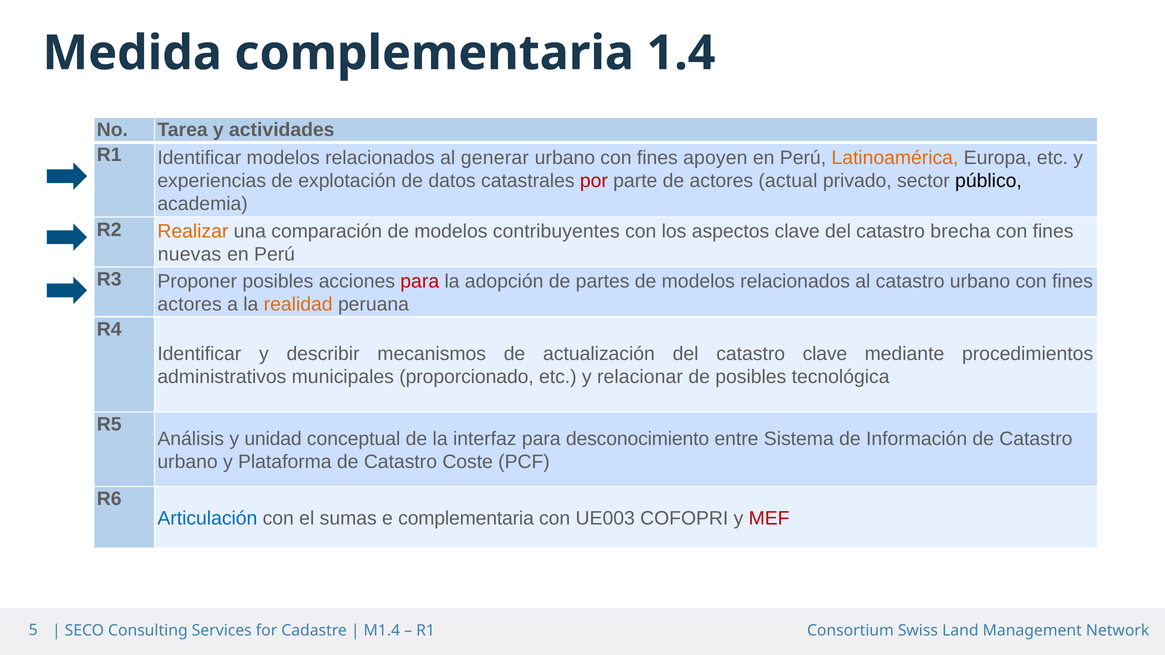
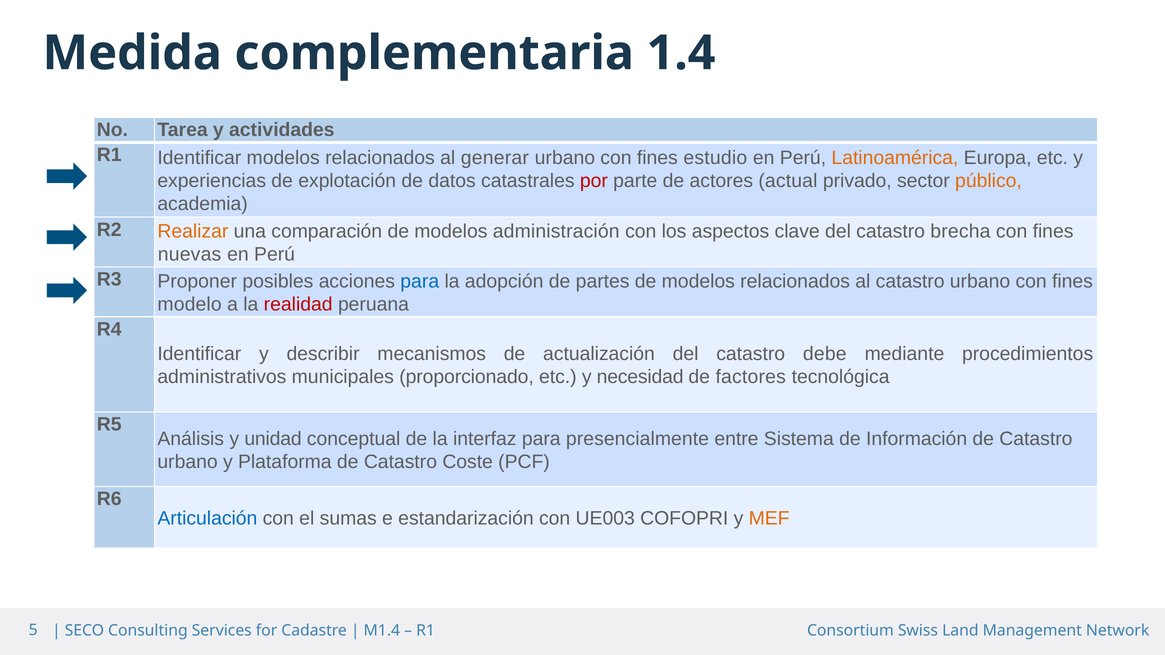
apoyen: apoyen -> estudio
público colour: black -> orange
contribuyentes: contribuyentes -> administración
para at (420, 281) colour: red -> blue
actores at (190, 304): actores -> modelo
realidad colour: orange -> red
catastro clave: clave -> debe
relacionar: relacionar -> necesidad
de posibles: posibles -> factores
desconocimiento: desconocimiento -> presencialmente
e complementaria: complementaria -> estandarización
MEF colour: red -> orange
